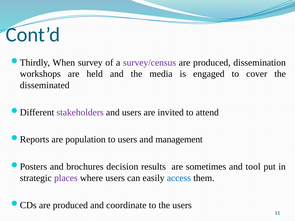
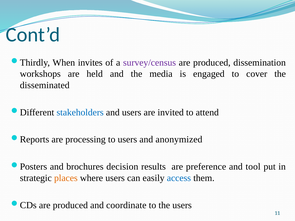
survey: survey -> invites
stakeholders colour: purple -> blue
population: population -> processing
management: management -> anonymized
sometimes: sometimes -> preference
places colour: purple -> orange
